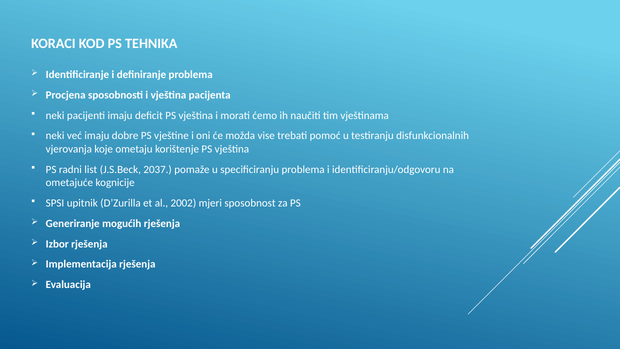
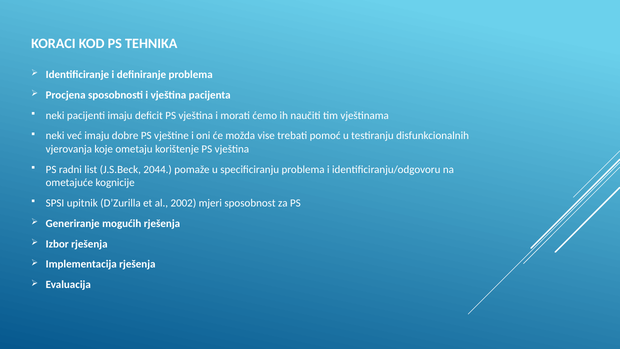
2037: 2037 -> 2044
